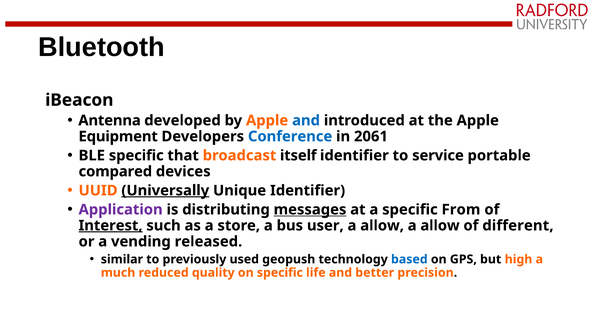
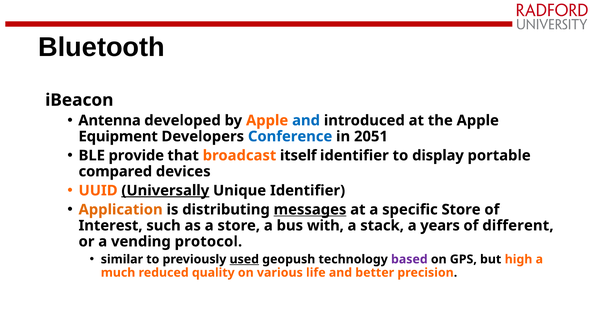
2061: 2061 -> 2051
BLE specific: specific -> provide
service: service -> display
Application colour: purple -> orange
specific From: From -> Store
Interest underline: present -> none
user: user -> with
allow at (382, 226): allow -> stack
allow at (440, 226): allow -> years
released: released -> protocol
used underline: none -> present
based colour: blue -> purple
on specific: specific -> various
